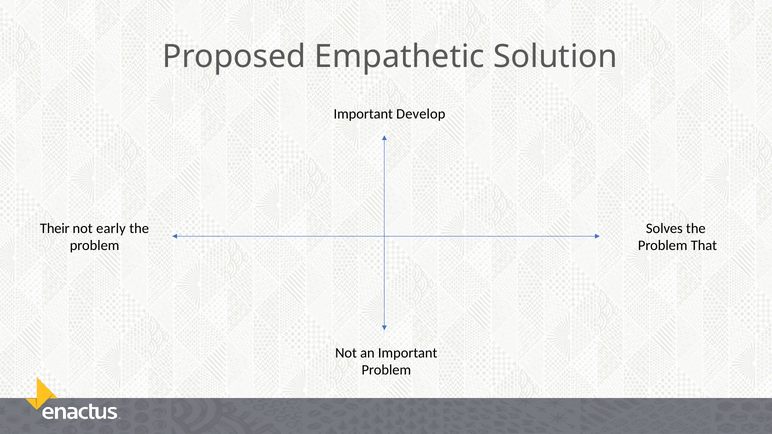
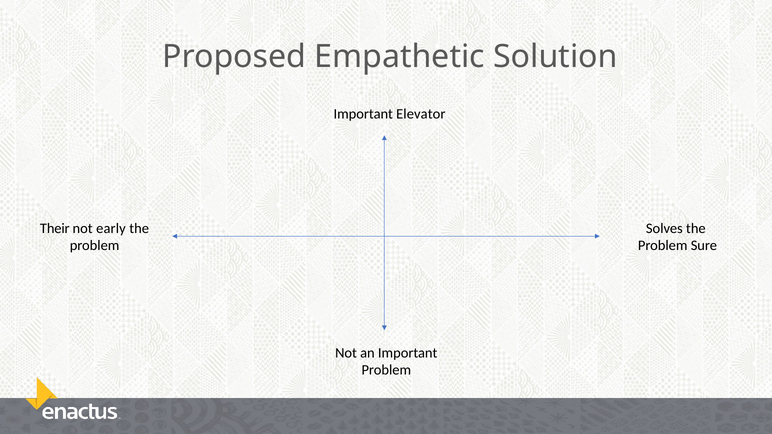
Develop: Develop -> Elevator
That: That -> Sure
